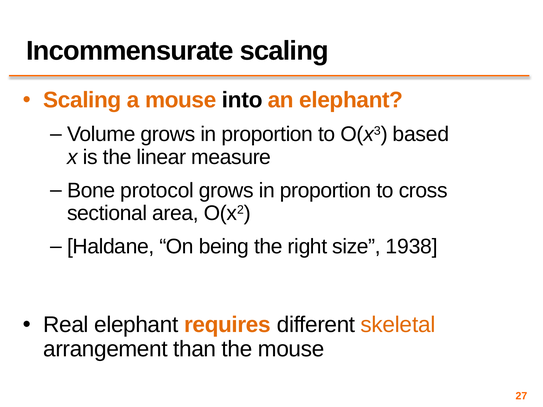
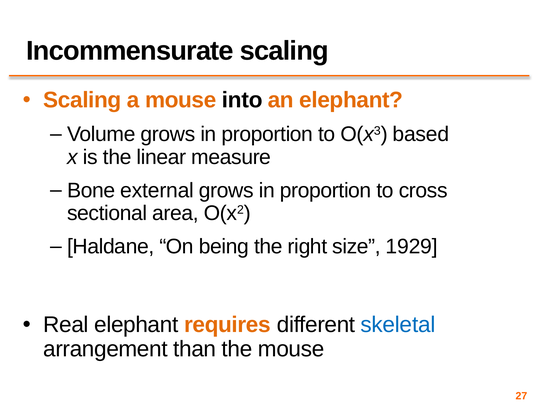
protocol: protocol -> external
1938: 1938 -> 1929
skeletal colour: orange -> blue
